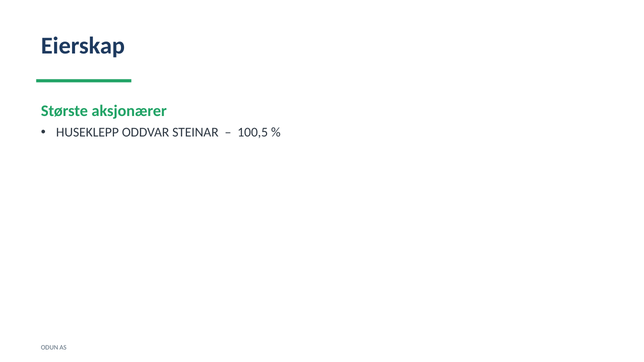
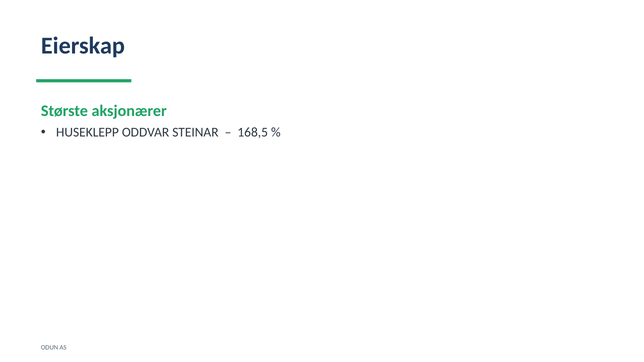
100,5: 100,5 -> 168,5
